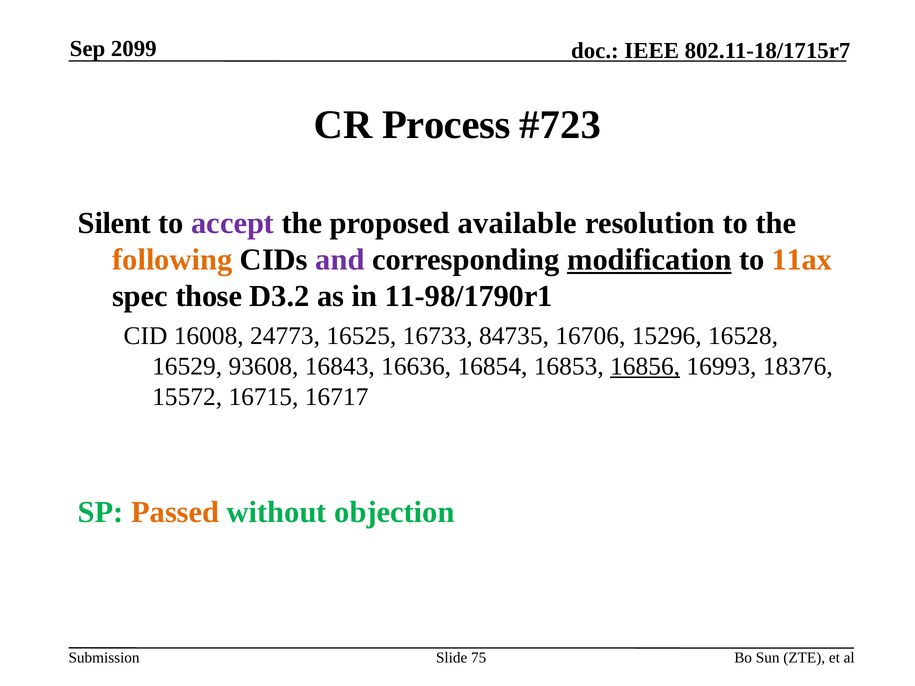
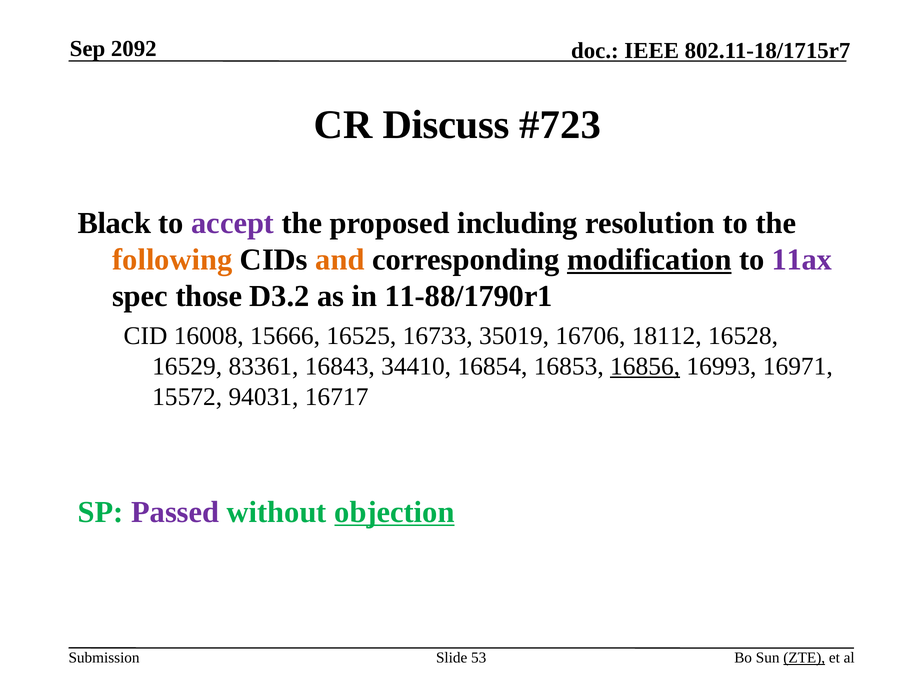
2099: 2099 -> 2092
Process: Process -> Discuss
Silent: Silent -> Black
available: available -> including
and colour: purple -> orange
11ax colour: orange -> purple
11-98/1790r1: 11-98/1790r1 -> 11-88/1790r1
24773: 24773 -> 15666
84735: 84735 -> 35019
15296: 15296 -> 18112
93608: 93608 -> 83361
16636: 16636 -> 34410
18376: 18376 -> 16971
16715: 16715 -> 94031
Passed colour: orange -> purple
objection underline: none -> present
75: 75 -> 53
ZTE underline: none -> present
